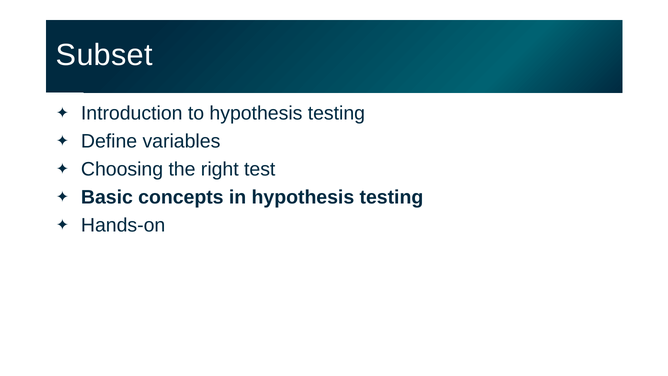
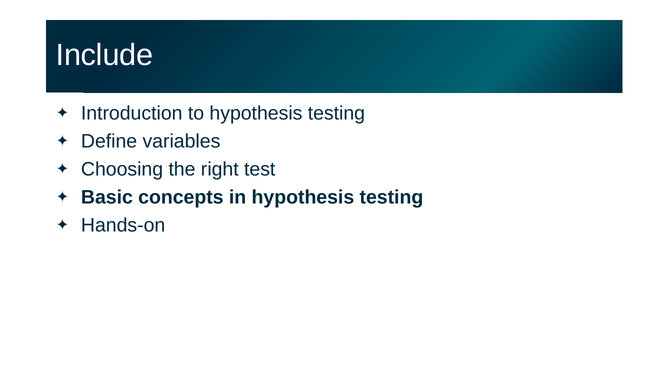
Subset: Subset -> Include
